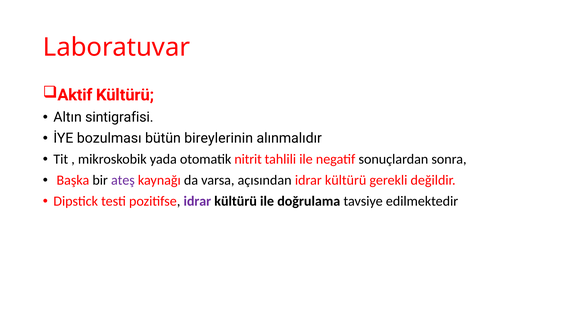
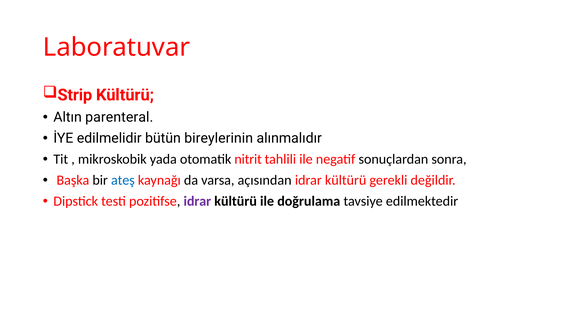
Aktif: Aktif -> Strip
sintigrafisi: sintigrafisi -> parenteral
bozulması: bozulması -> edilmelidir
ateş colour: purple -> blue
